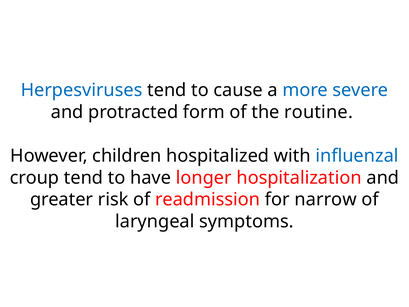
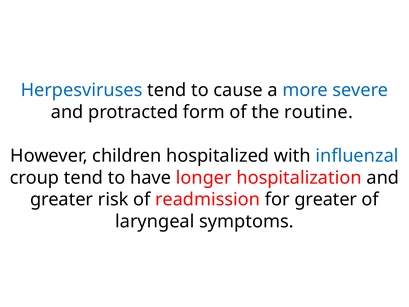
for narrow: narrow -> greater
